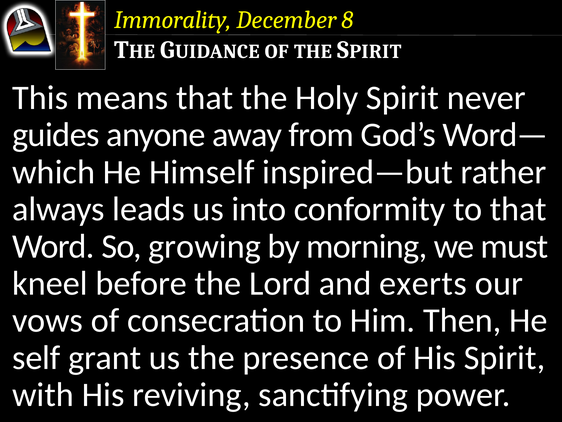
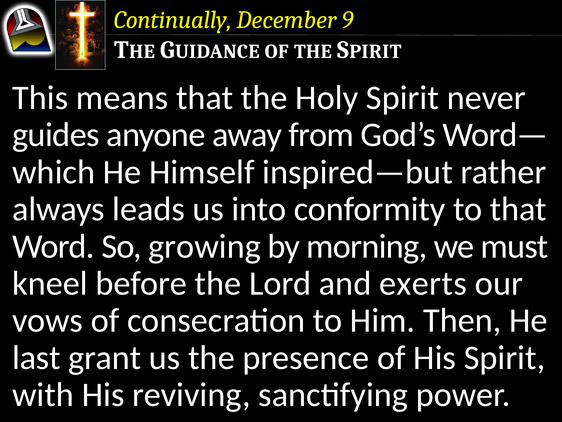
Immorality: Immorality -> Continually
8: 8 -> 9
self: self -> last
